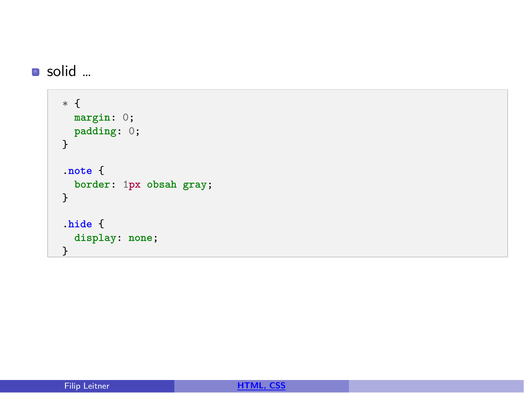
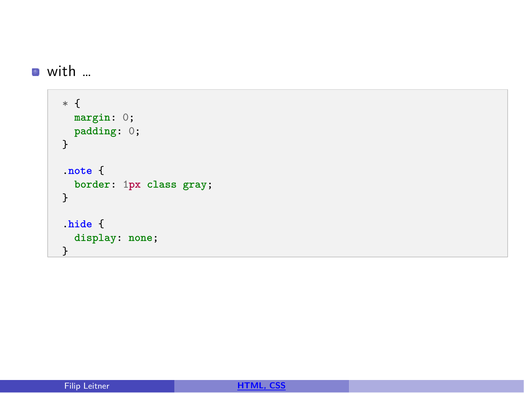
solid: solid -> with
obsah: obsah -> class
